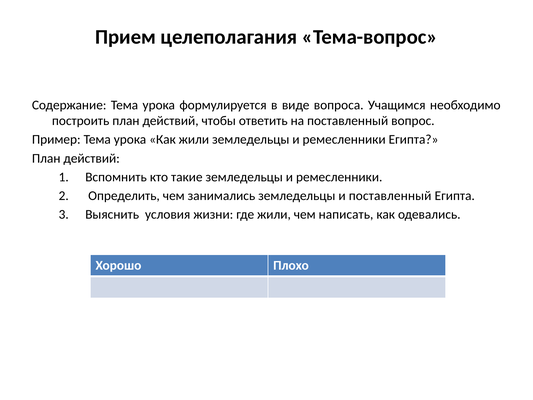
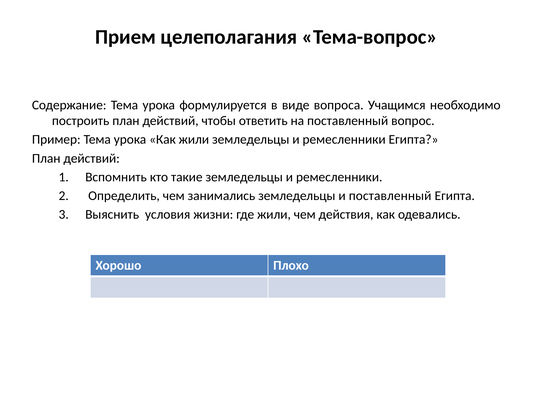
написать: написать -> действия
